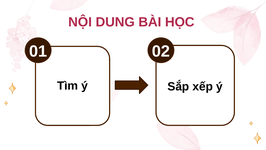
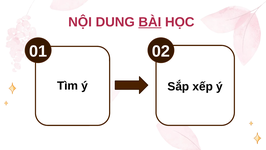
BÀI at (150, 22) underline: none -> present
